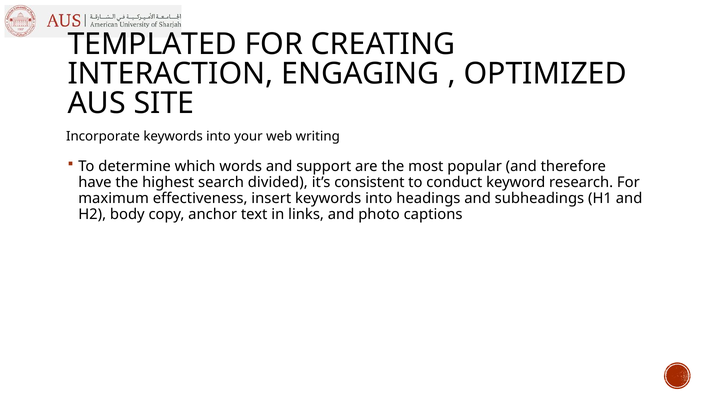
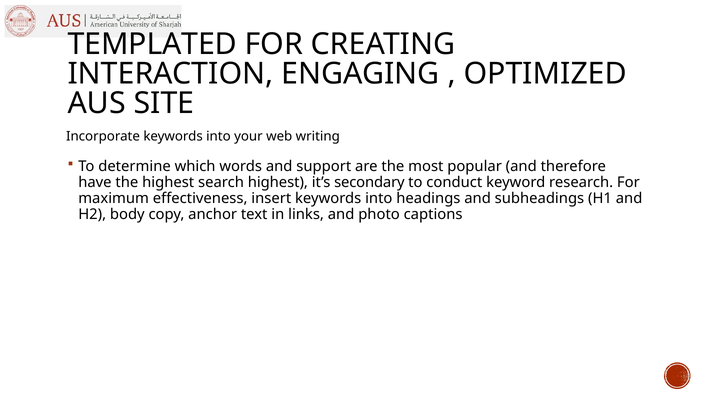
search divided: divided -> highest
consistent: consistent -> secondary
